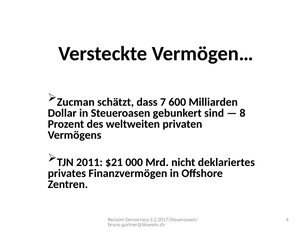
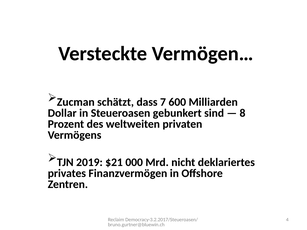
2011: 2011 -> 2019
